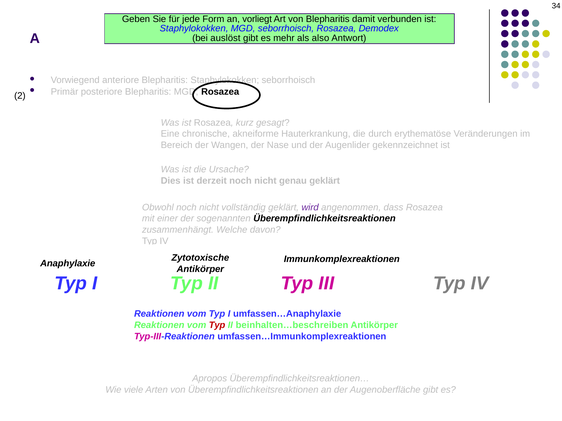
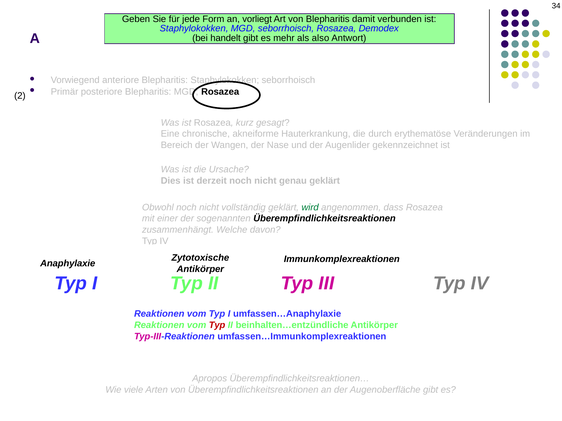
auslöst: auslöst -> handelt
wird colour: purple -> green
beinhalten…beschreiben: beinhalten…beschreiben -> beinhalten…entzündliche
